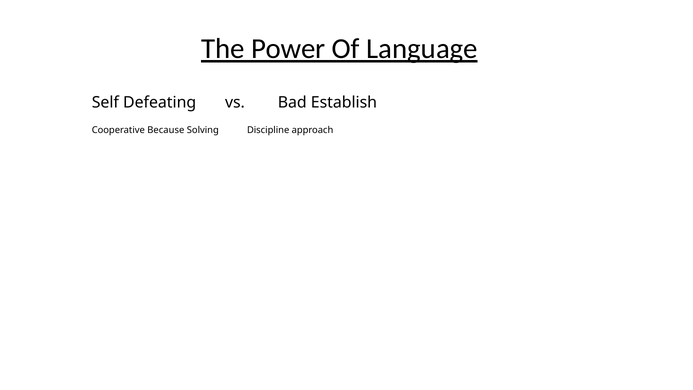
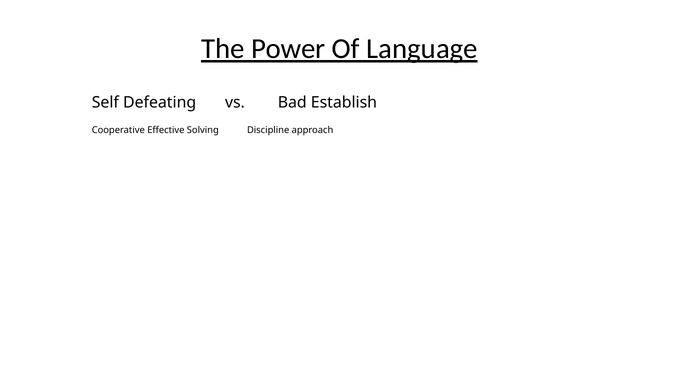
Because: Because -> Effective
